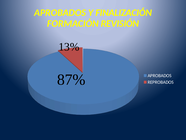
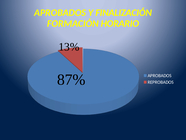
REVISIÓN: REVISIÓN -> HORARIO
